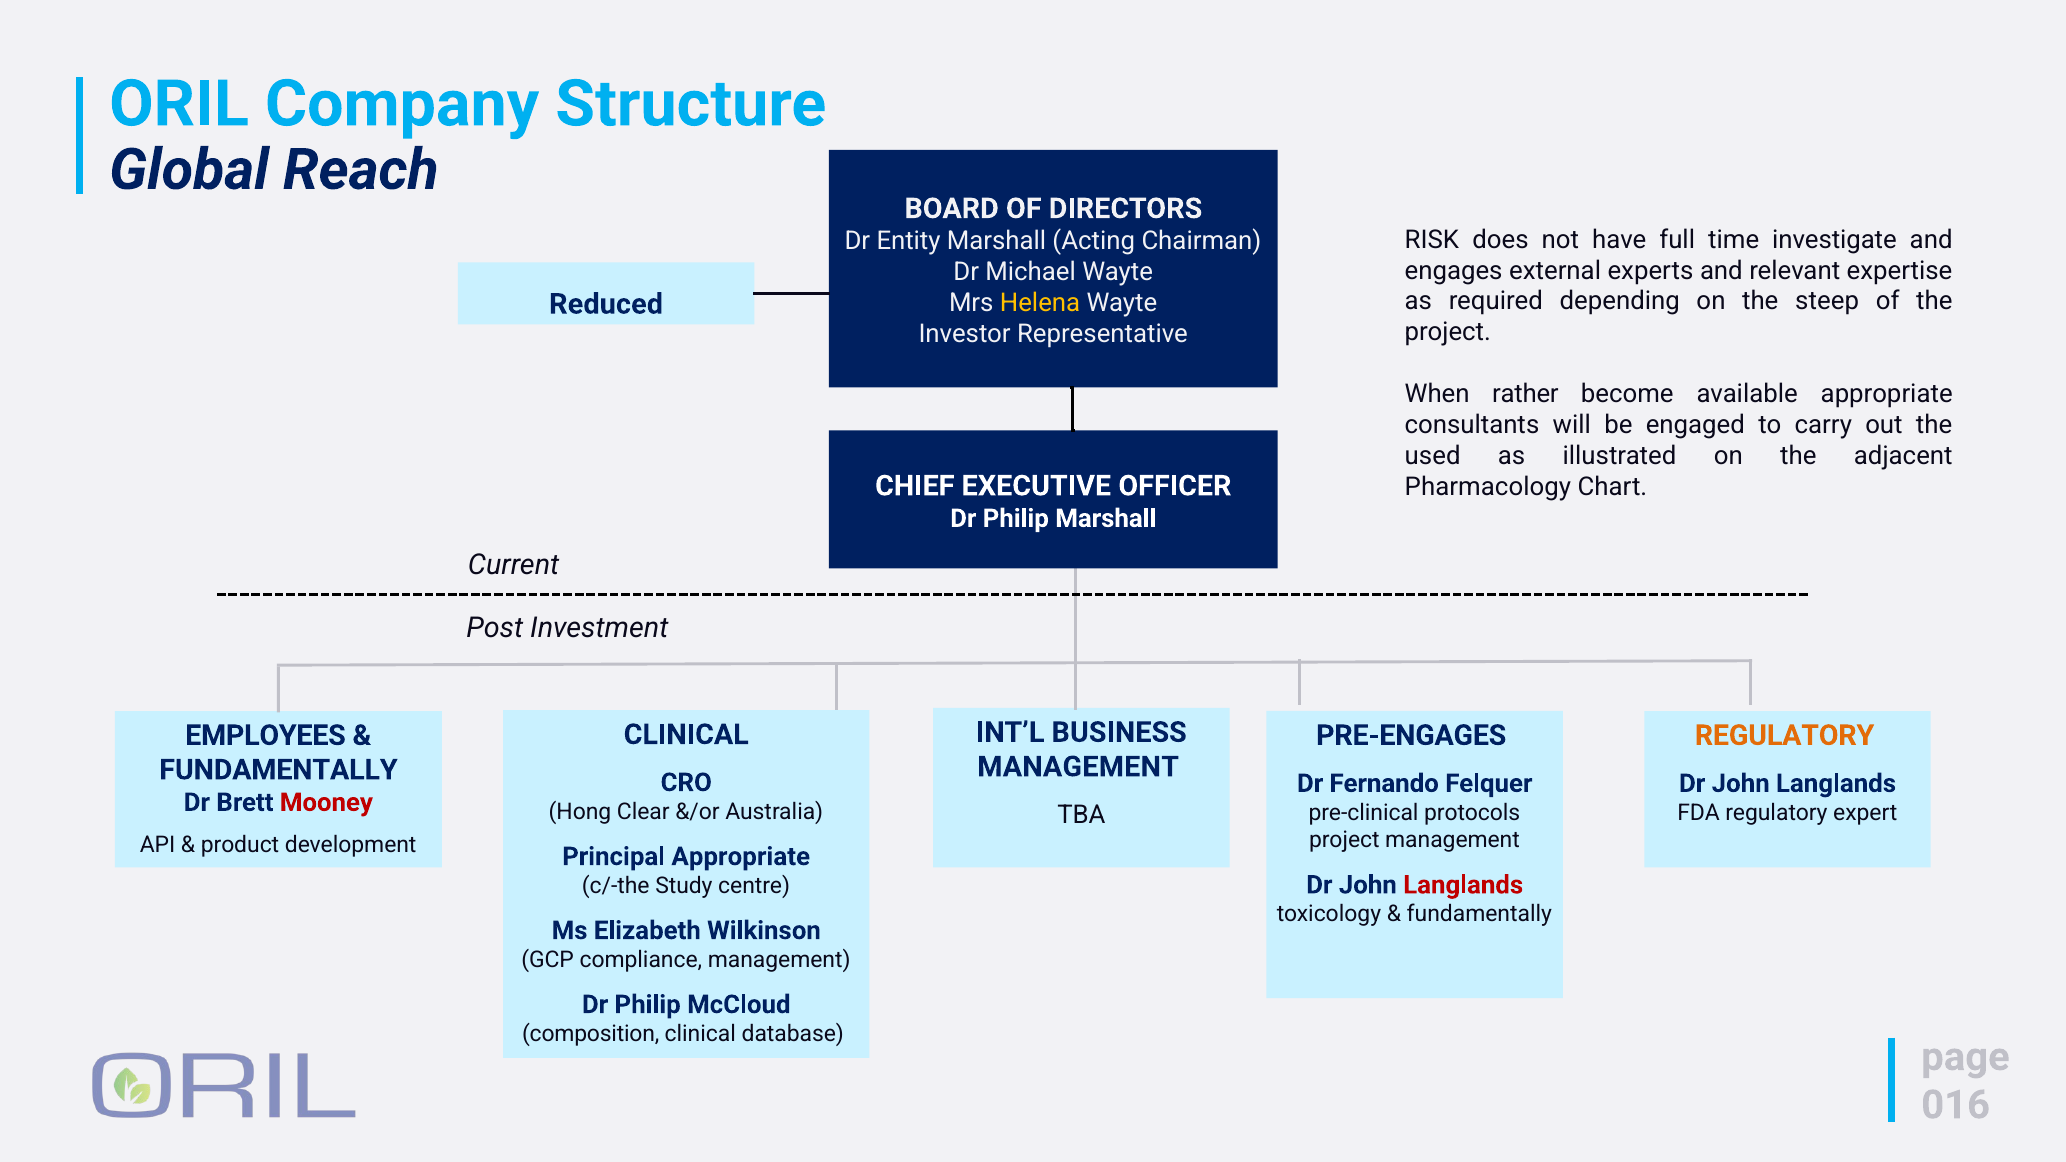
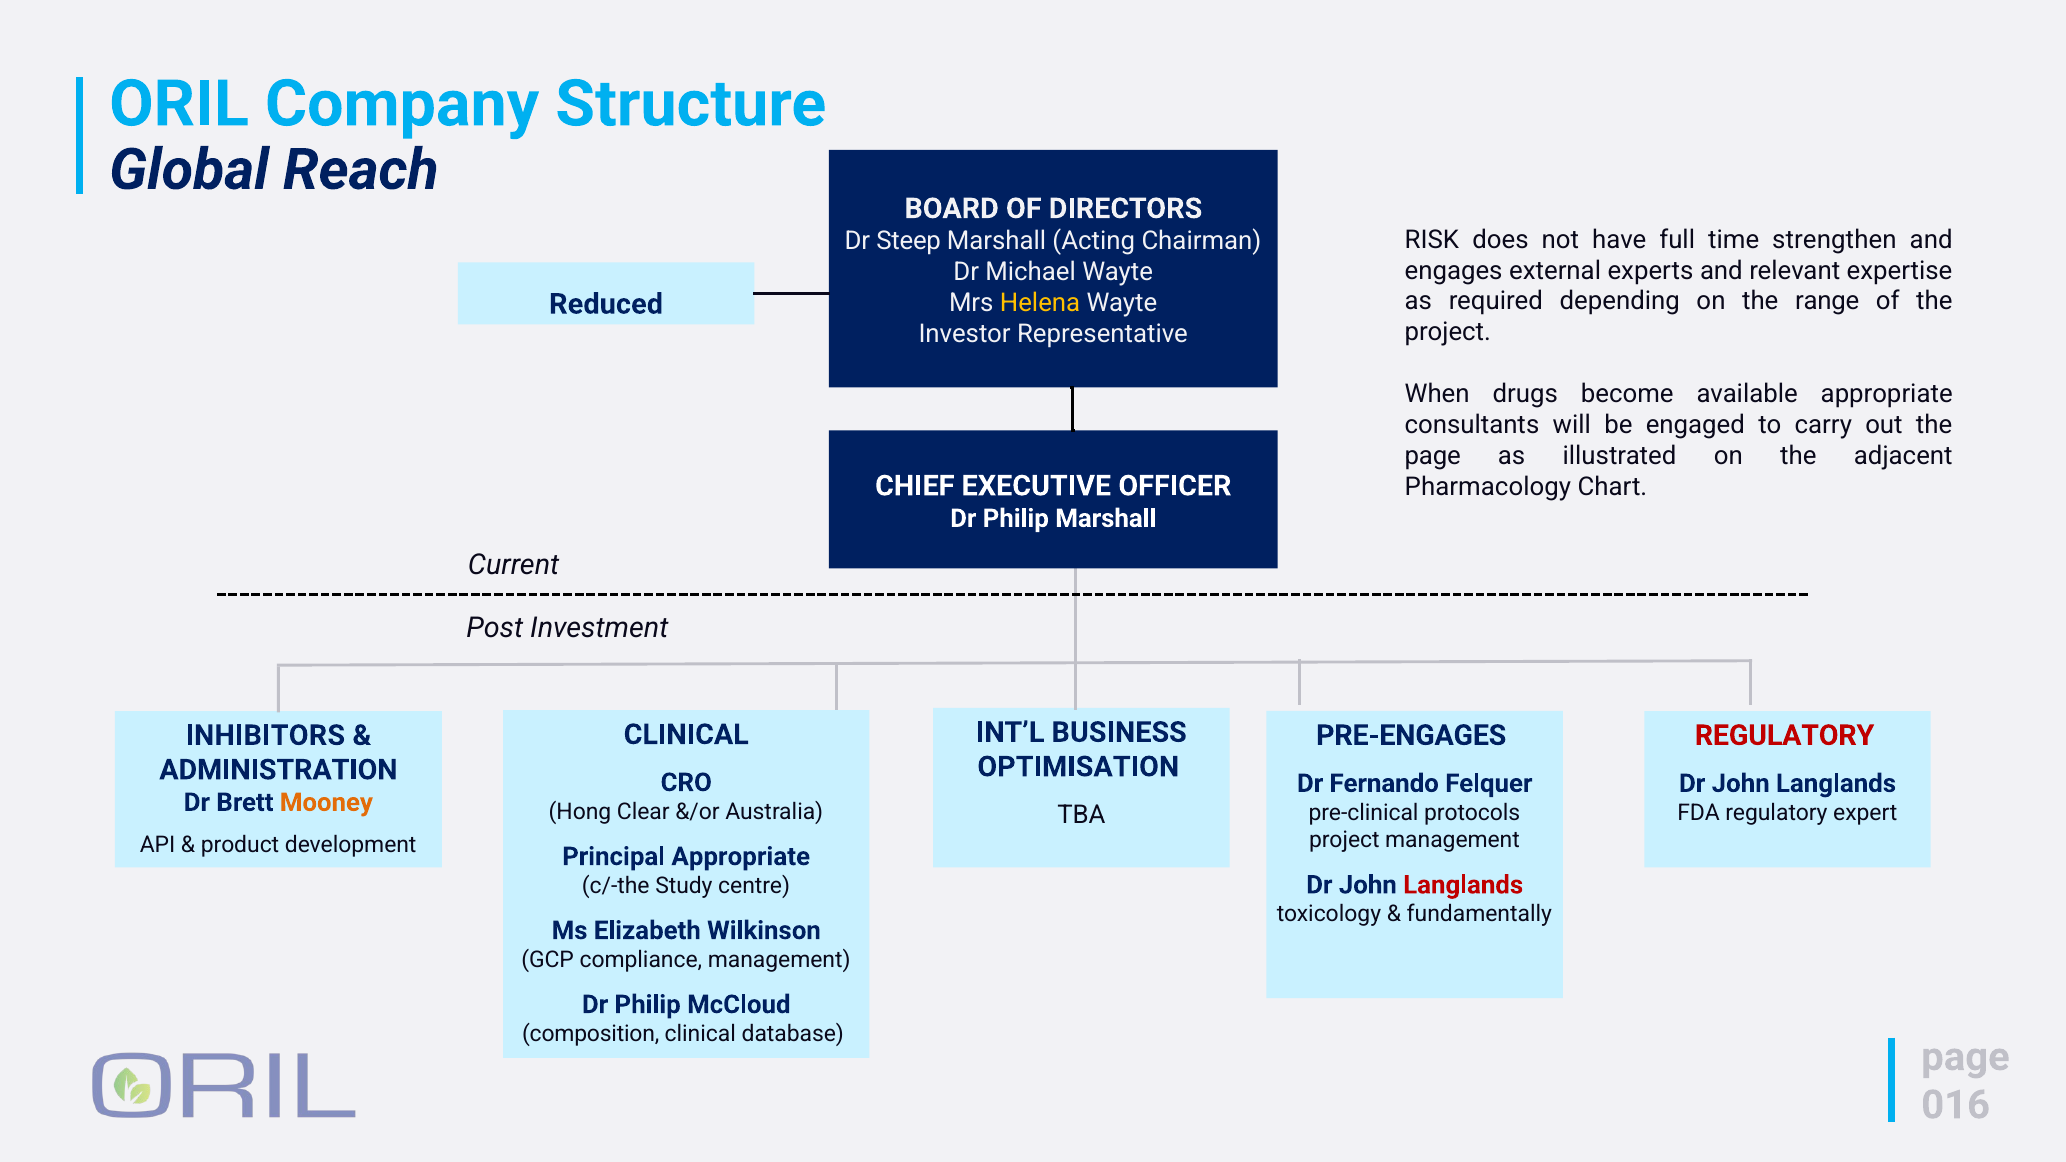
investigate: investigate -> strengthen
Entity: Entity -> Steep
steep: steep -> range
rather: rather -> drugs
used at (1433, 456): used -> page
EMPLOYEES: EMPLOYEES -> INHIBITORS
REGULATORY at (1784, 736) colour: orange -> red
MANAGEMENT at (1078, 767): MANAGEMENT -> OPTIMISATION
FUNDAMENTALLY at (278, 770): FUNDAMENTALLY -> ADMINISTRATION
Mooney colour: red -> orange
